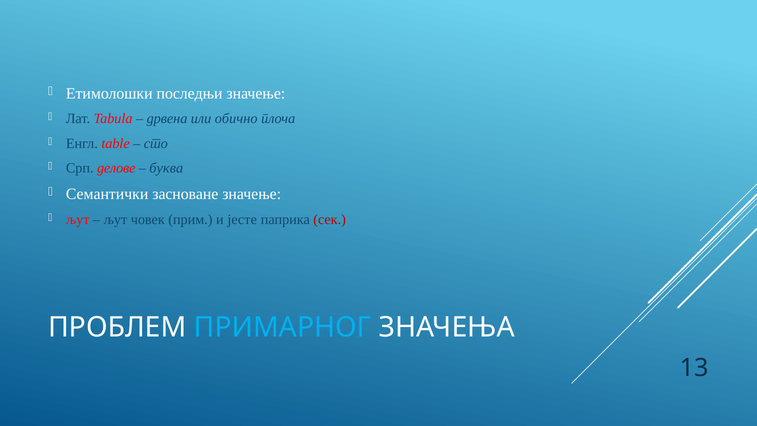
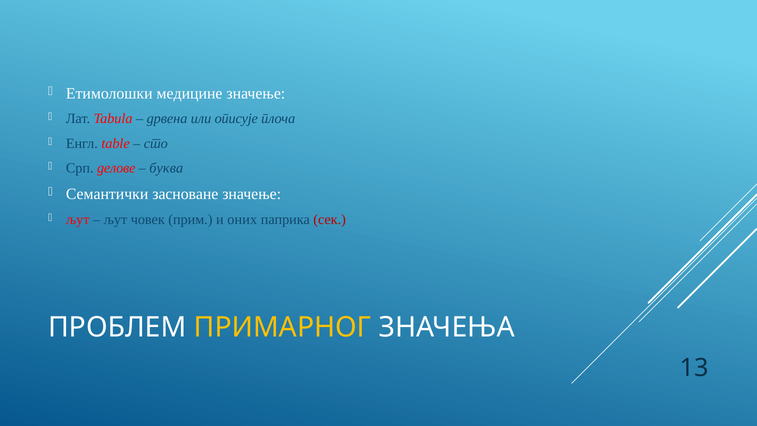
последњи: последњи -> медицине
обично: обично -> описује
јесте: јесте -> оних
ПРИМАРНОГ colour: light blue -> yellow
